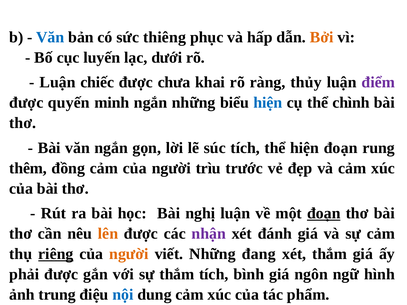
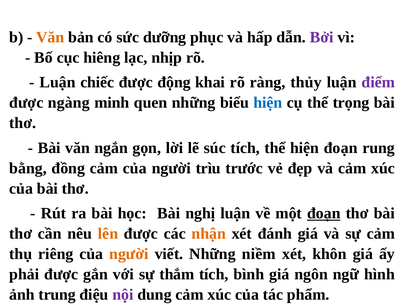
Văn at (50, 37) colour: blue -> orange
thiêng: thiêng -> dưỡng
Bởi colour: orange -> purple
luyến: luyến -> hiêng
dưới: dưới -> nhịp
chưa: chưa -> động
quyến: quyến -> ngàng
minh ngắn: ngắn -> quen
chình: chình -> trọng
thêm: thêm -> bằng
nhận colour: purple -> orange
riêng underline: present -> none
đang: đang -> niềm
xét thắm: thắm -> khôn
nội colour: blue -> purple
